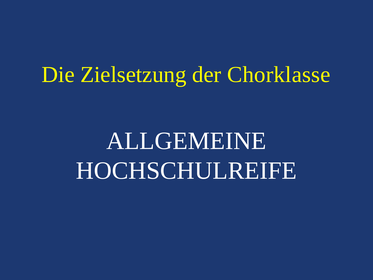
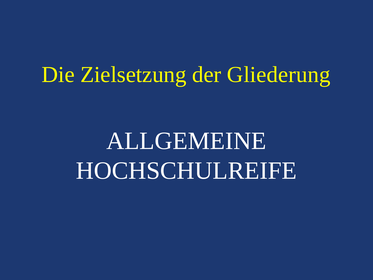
Chorklasse: Chorklasse -> Gliederung
